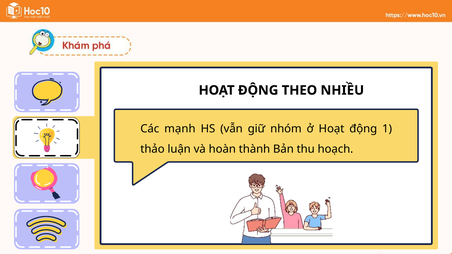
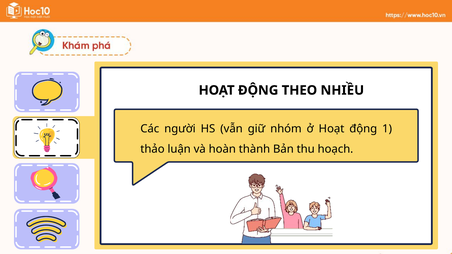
mạnh: mạnh -> người
